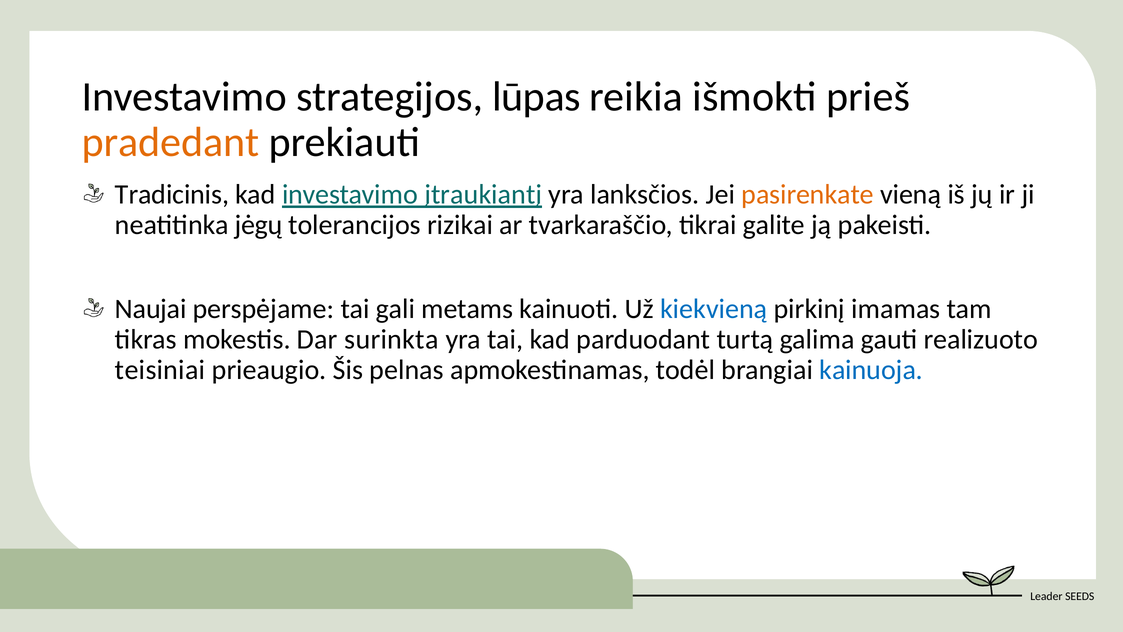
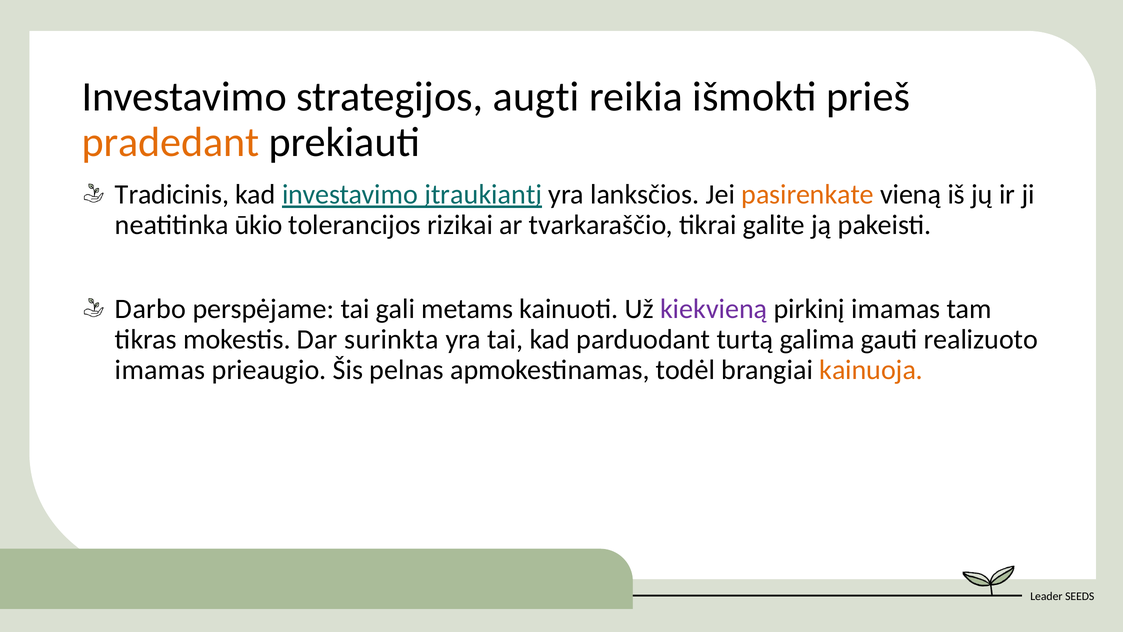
lūpas: lūpas -> augti
jėgų: jėgų -> ūkio
Naujai: Naujai -> Darbo
kiekvieną colour: blue -> purple
teisiniai at (160, 370): teisiniai -> imamas
kainuoja colour: blue -> orange
